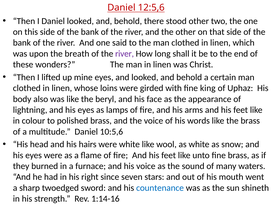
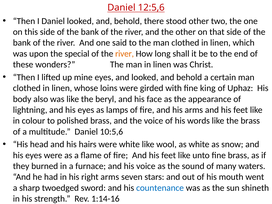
breath: breath -> special
river at (125, 54) colour: purple -> orange
right since: since -> arms
